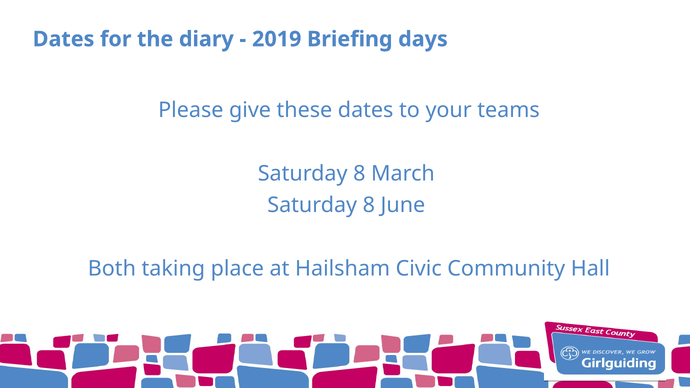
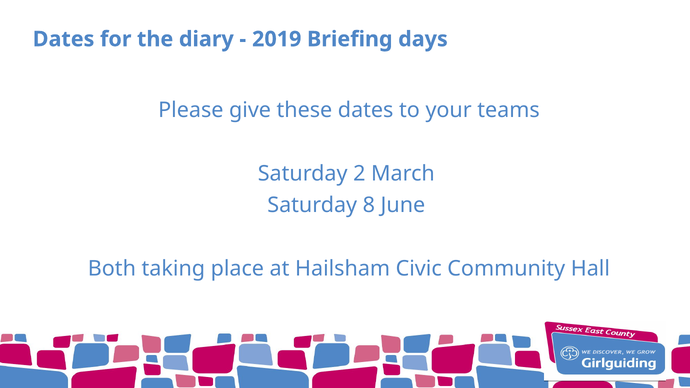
8 at (359, 174): 8 -> 2
